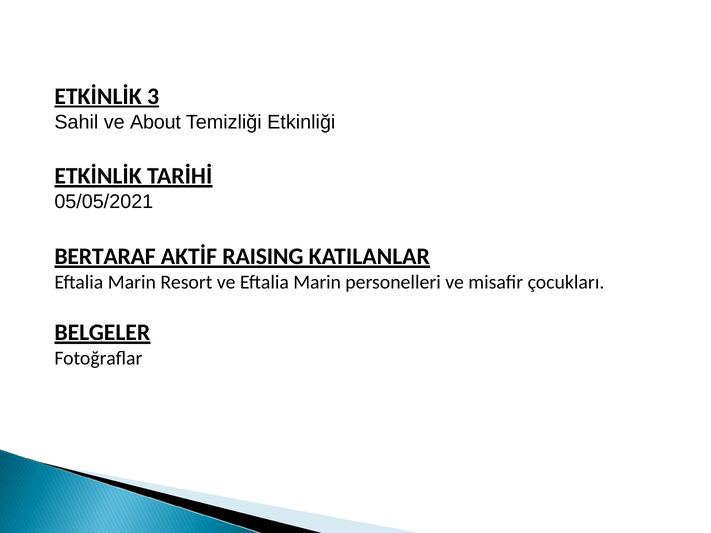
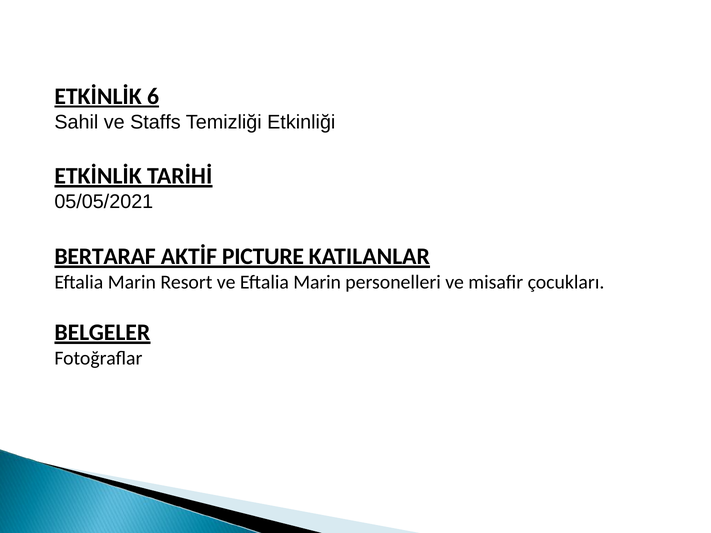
3: 3 -> 6
About: About -> Staffs
RAISING: RAISING -> PICTURE
